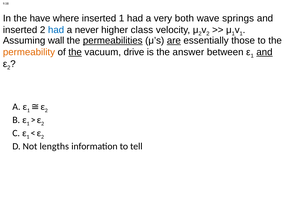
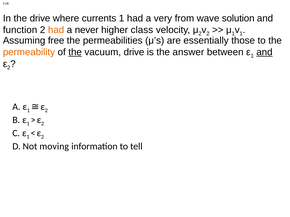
the have: have -> drive
where inserted: inserted -> currents
both: both -> from
springs: springs -> solution
inserted at (20, 30): inserted -> function
had at (56, 30) colour: blue -> orange
wall: wall -> free
permeabilities underline: present -> none
are underline: present -> none
lengths: lengths -> moving
